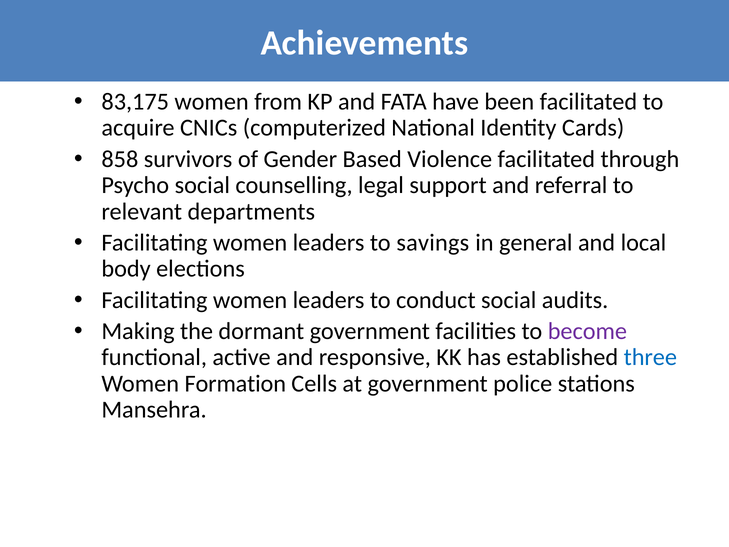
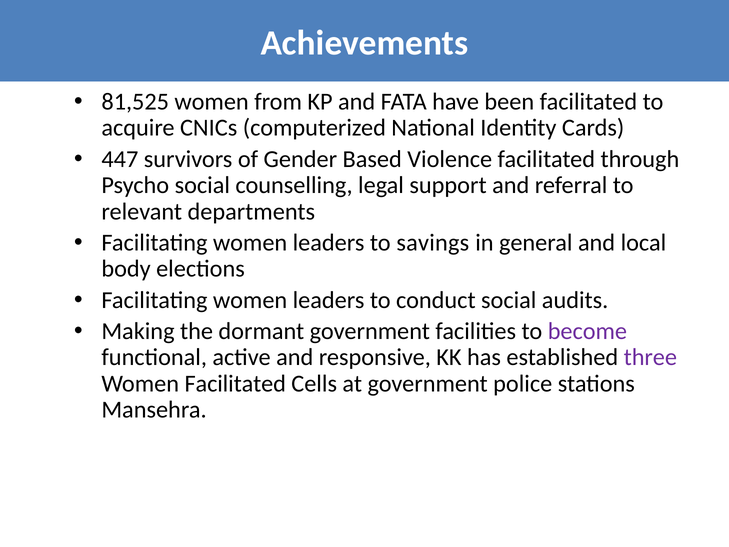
83,175: 83,175 -> 81,525
858: 858 -> 447
three colour: blue -> purple
Women Formation: Formation -> Facilitated
